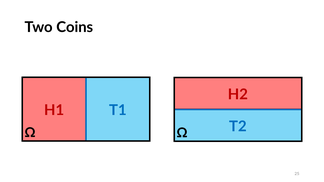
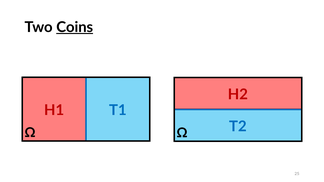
Coins underline: none -> present
